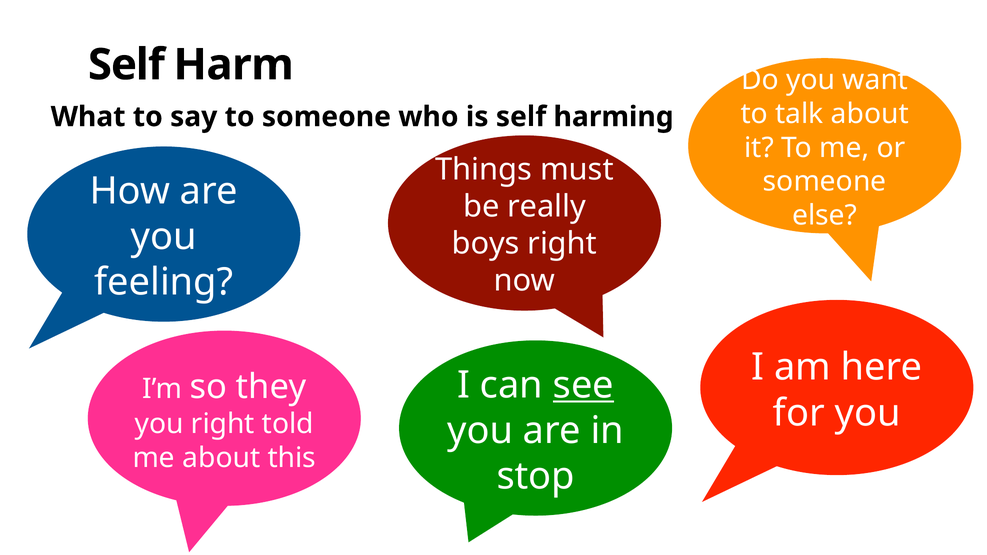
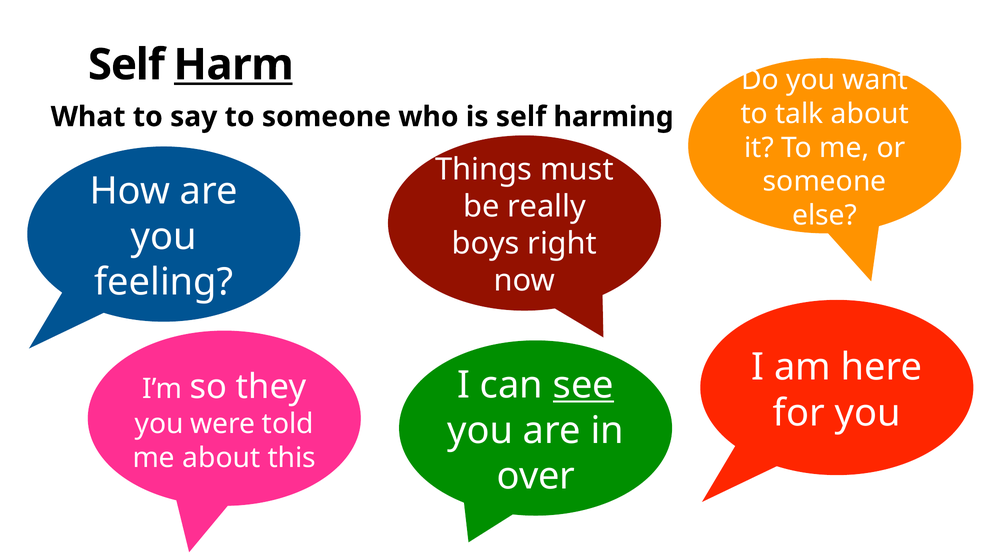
Harm underline: none -> present
you right: right -> were
stop: stop -> over
